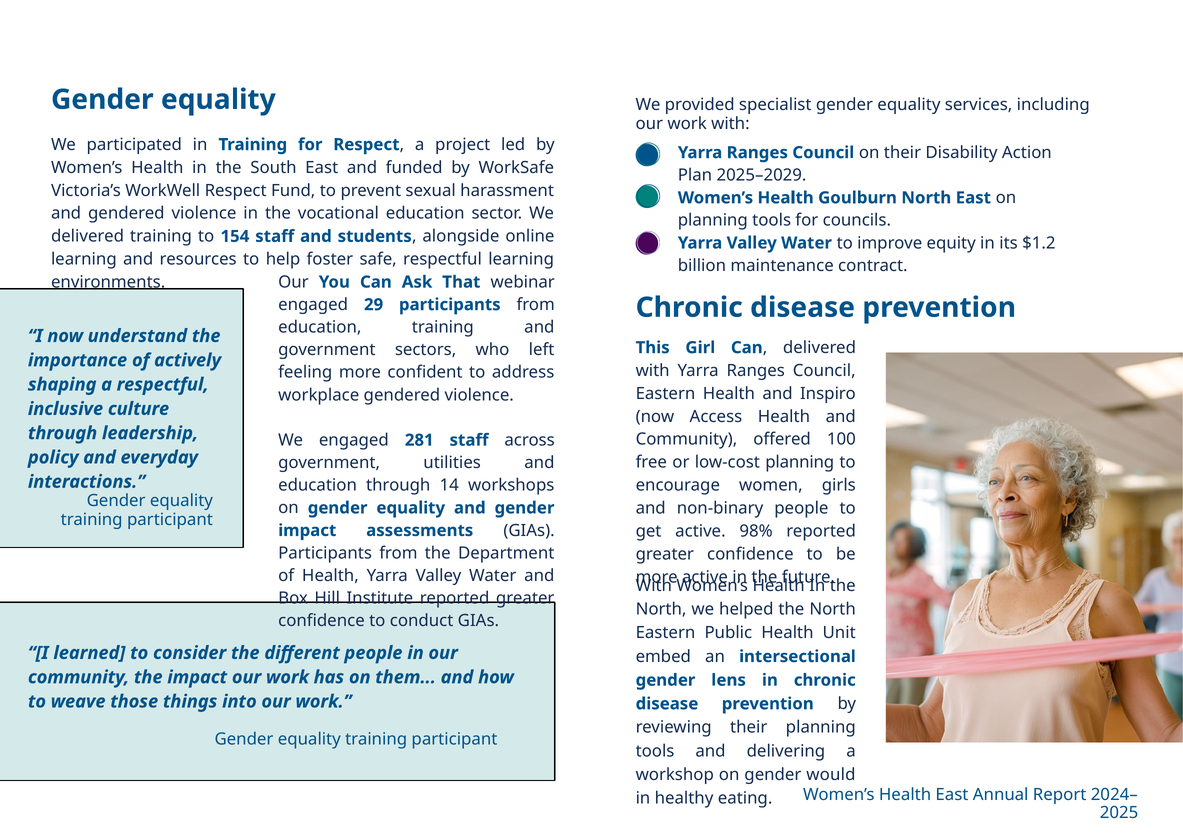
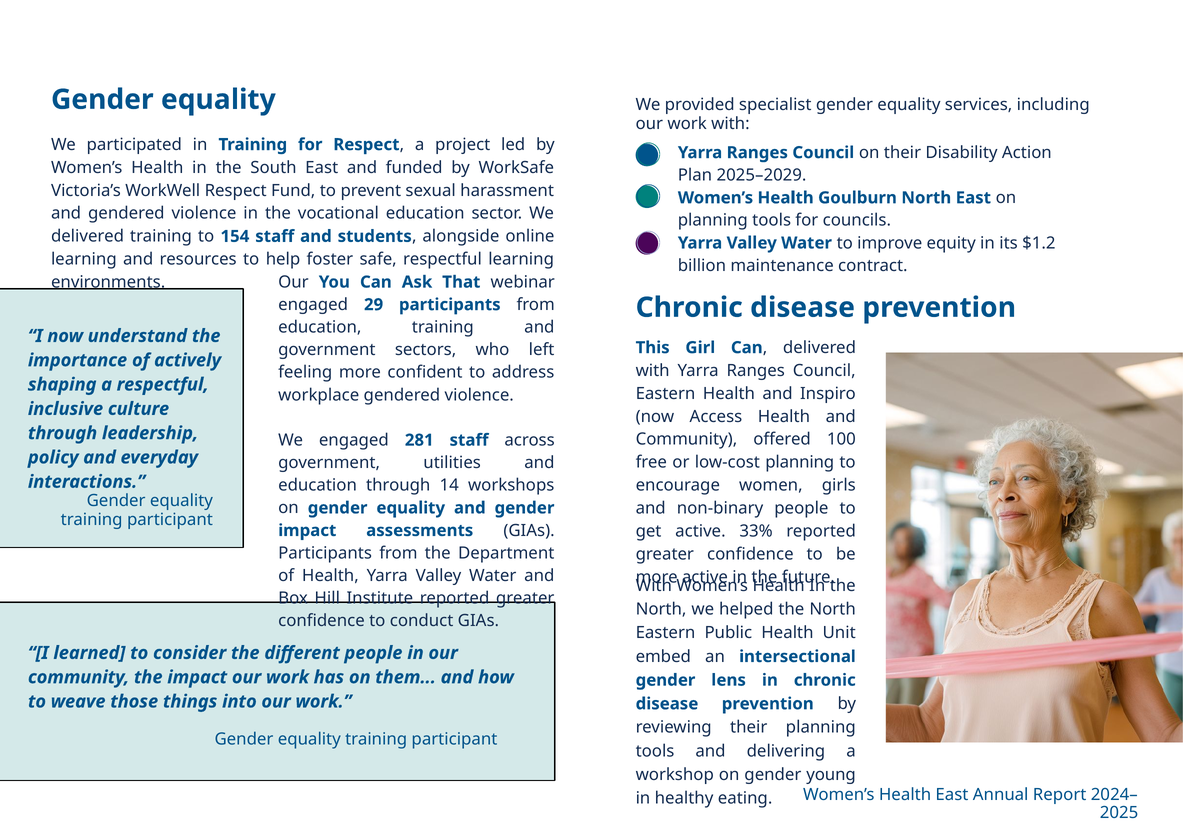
98%: 98% -> 33%
would: would -> young
